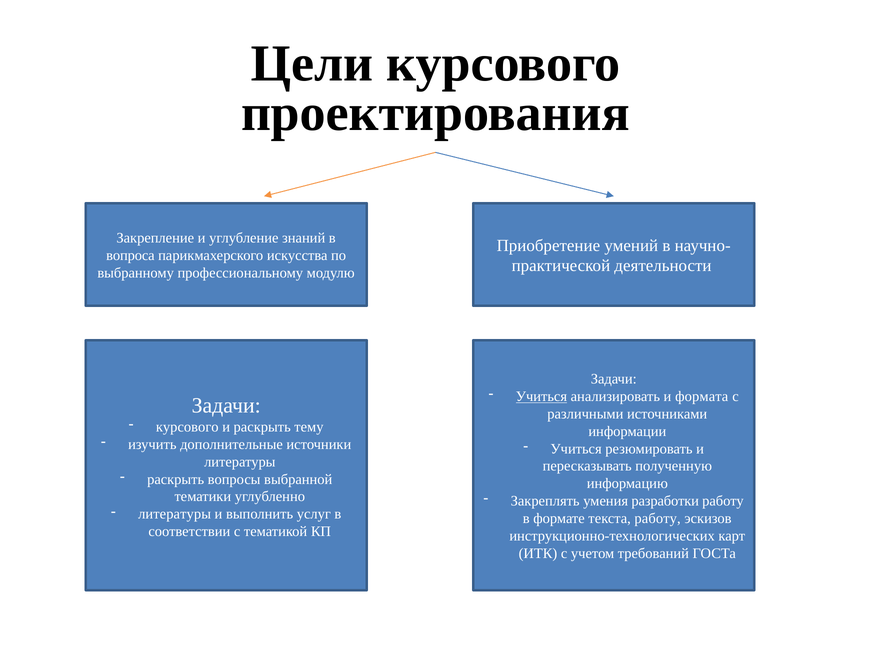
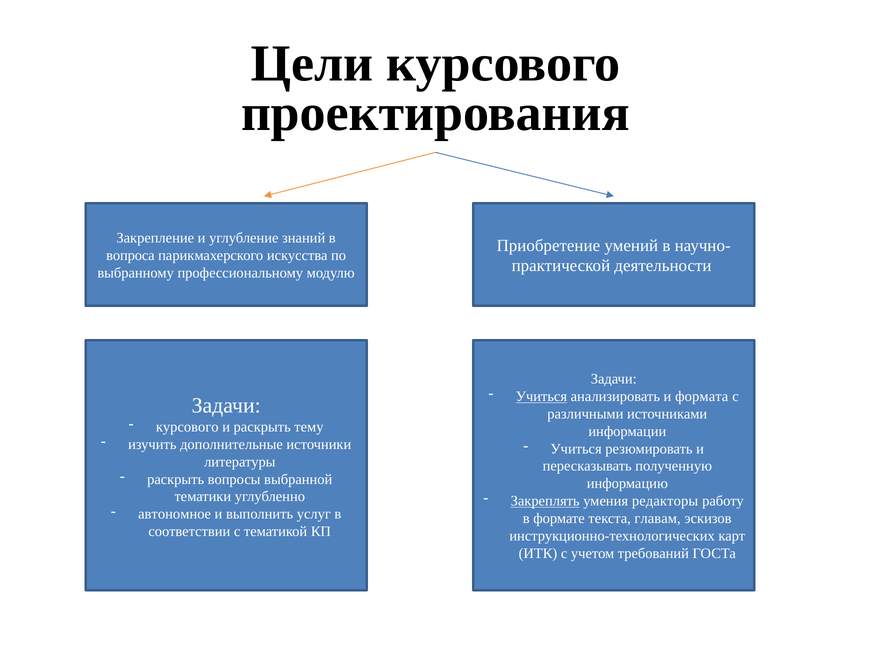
Закреплять underline: none -> present
разработки: разработки -> редакторы
литературы at (175, 514): литературы -> автономное
текста работу: работу -> главам
